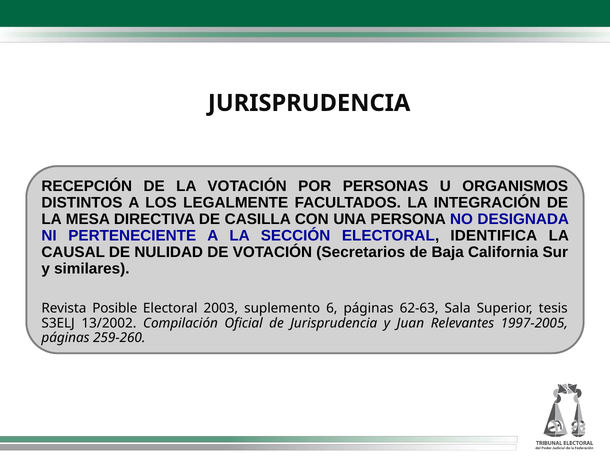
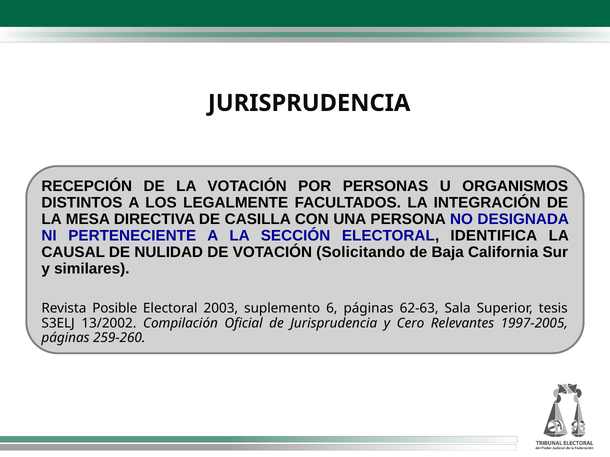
Secretarios: Secretarios -> Solicitando
Juan: Juan -> Cero
